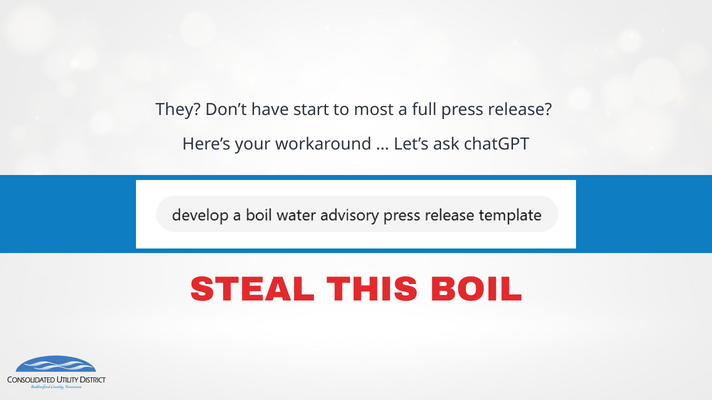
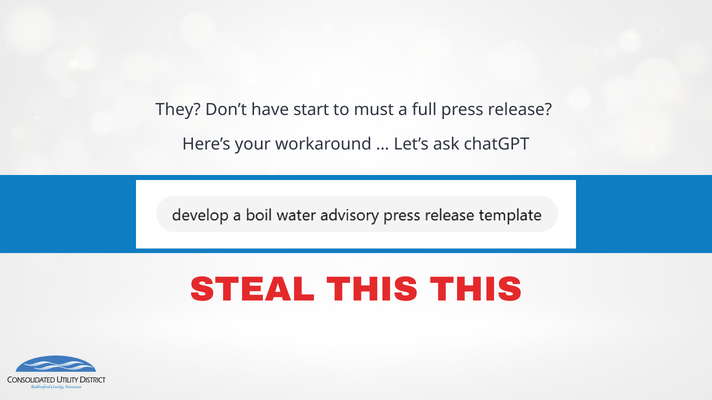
most: most -> must
THIS BOIL: BOIL -> THIS
